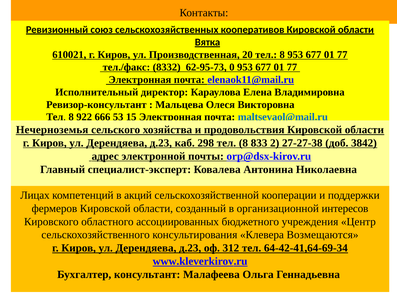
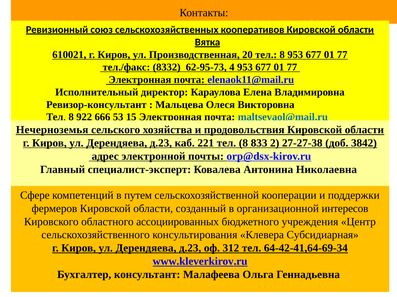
0: 0 -> 4
298: 298 -> 221
Лицах: Лицах -> Сфере
акций: акций -> путем
Возмещаются: Возмещаются -> Субсидиарная
